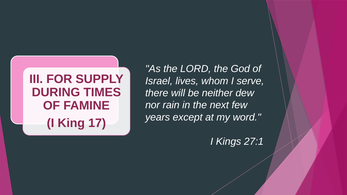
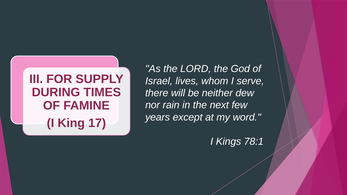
27:1: 27:1 -> 78:1
